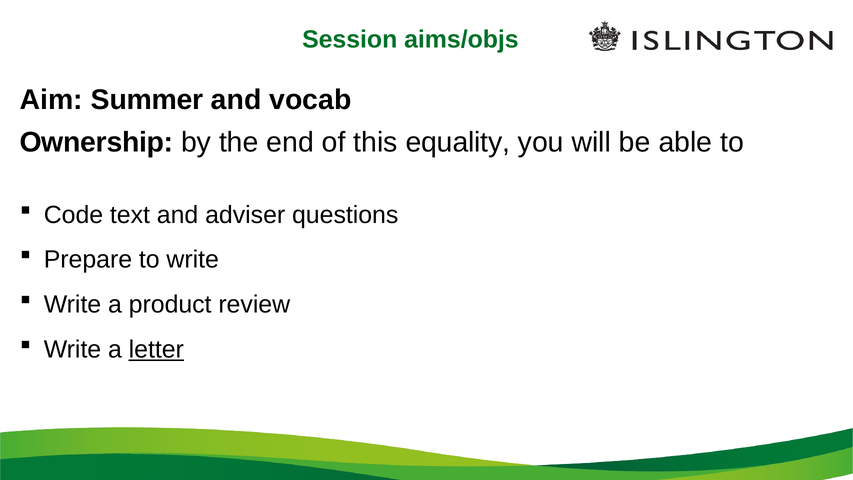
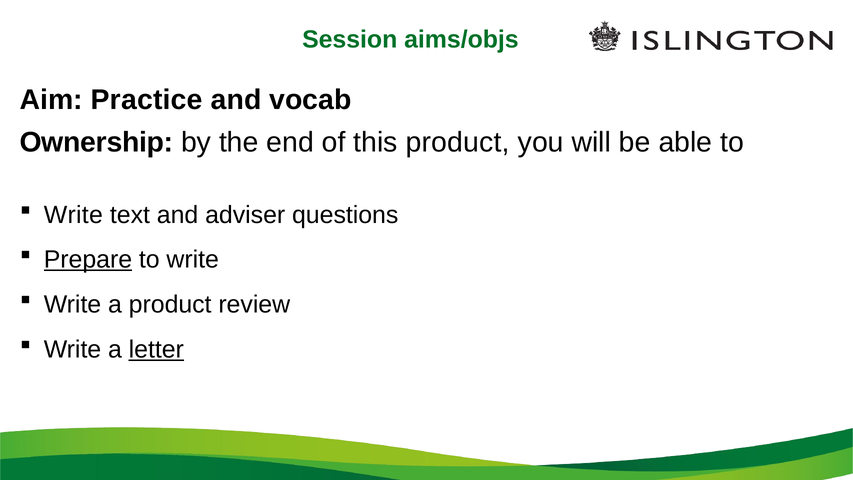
Summer: Summer -> Practice
this equality: equality -> product
Code at (73, 215): Code -> Write
Prepare underline: none -> present
